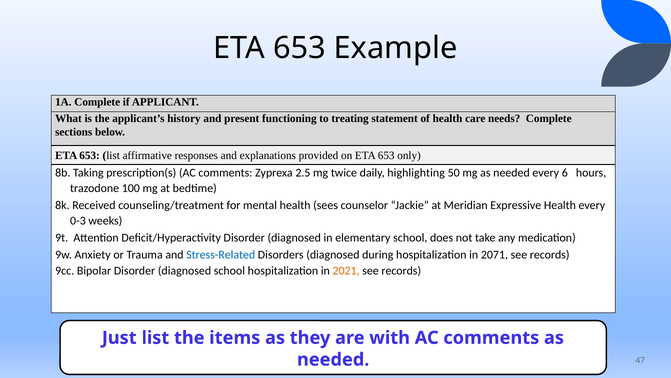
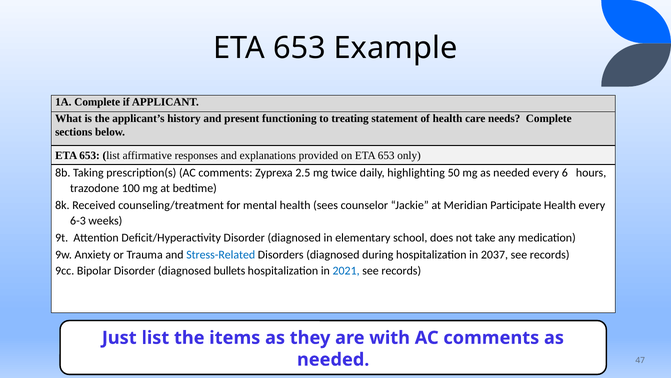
Expressive: Expressive -> Participate
0-3: 0-3 -> 6-3
2071: 2071 -> 2037
diagnosed school: school -> bullets
2021 colour: orange -> blue
